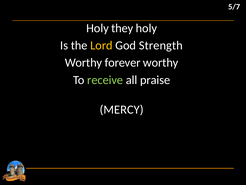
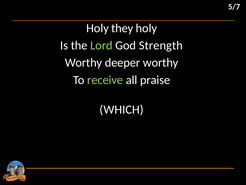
Lord colour: yellow -> light green
forever: forever -> deeper
MERCY: MERCY -> WHICH
